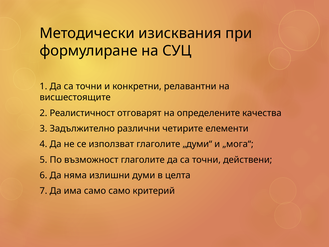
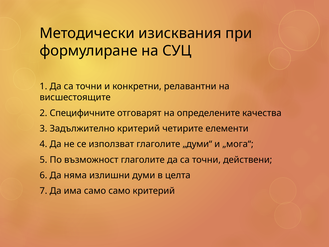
Реалистичност: Реалистичност -> Специфичните
Задължително различни: различни -> критерий
